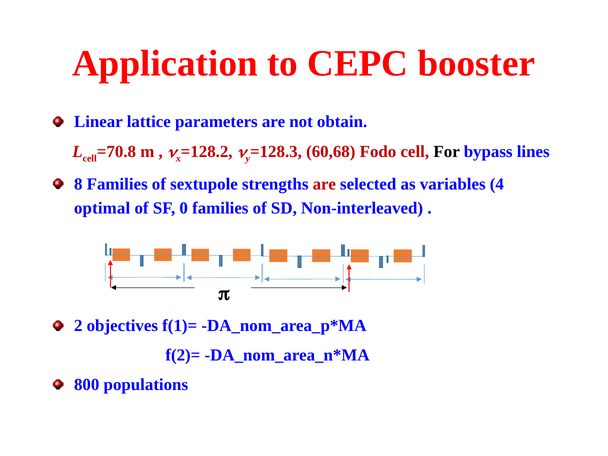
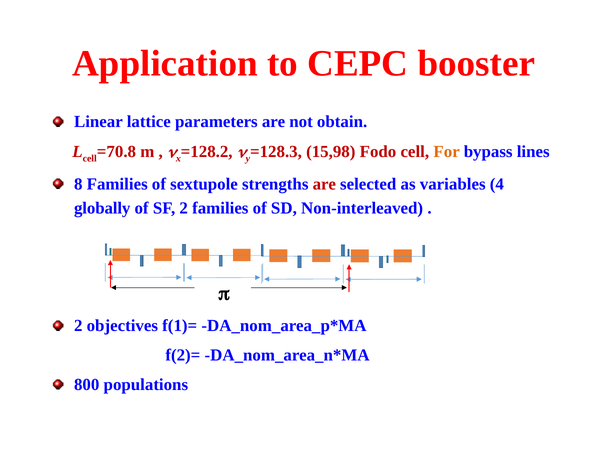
60,68: 60,68 -> 15,98
For colour: black -> orange
optimal: optimal -> globally
SF 0: 0 -> 2
